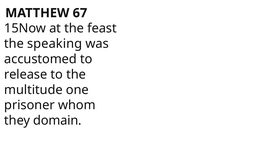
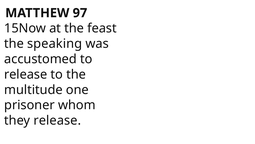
67: 67 -> 97
they domain: domain -> release
